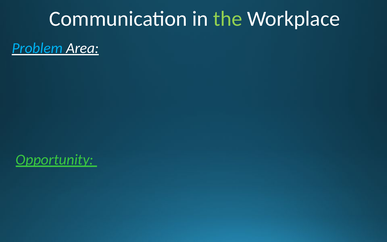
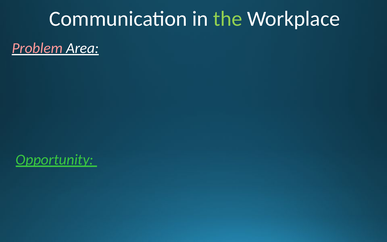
Problem colour: light blue -> pink
